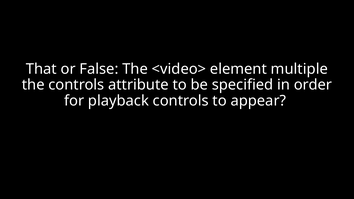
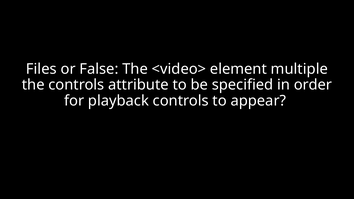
That: That -> Files
